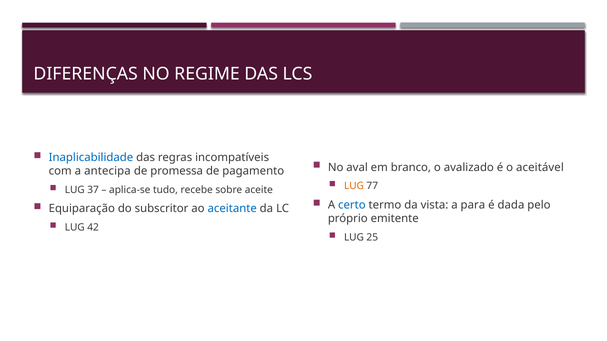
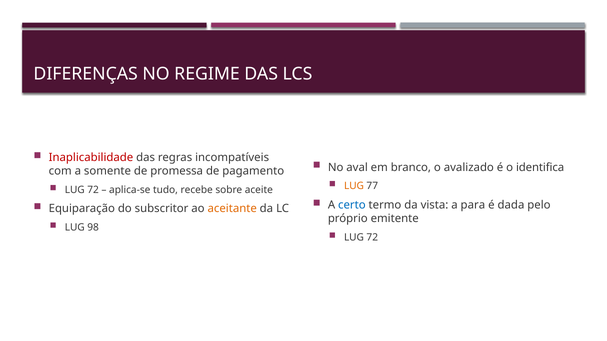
Inaplicabilidade colour: blue -> red
aceitável: aceitável -> identifica
antecipa: antecipa -> somente
37 at (93, 190): 37 -> 72
aceitante colour: blue -> orange
42: 42 -> 98
25 at (372, 237): 25 -> 72
